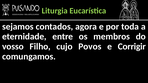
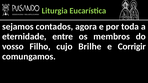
Povos: Povos -> Brilhe
